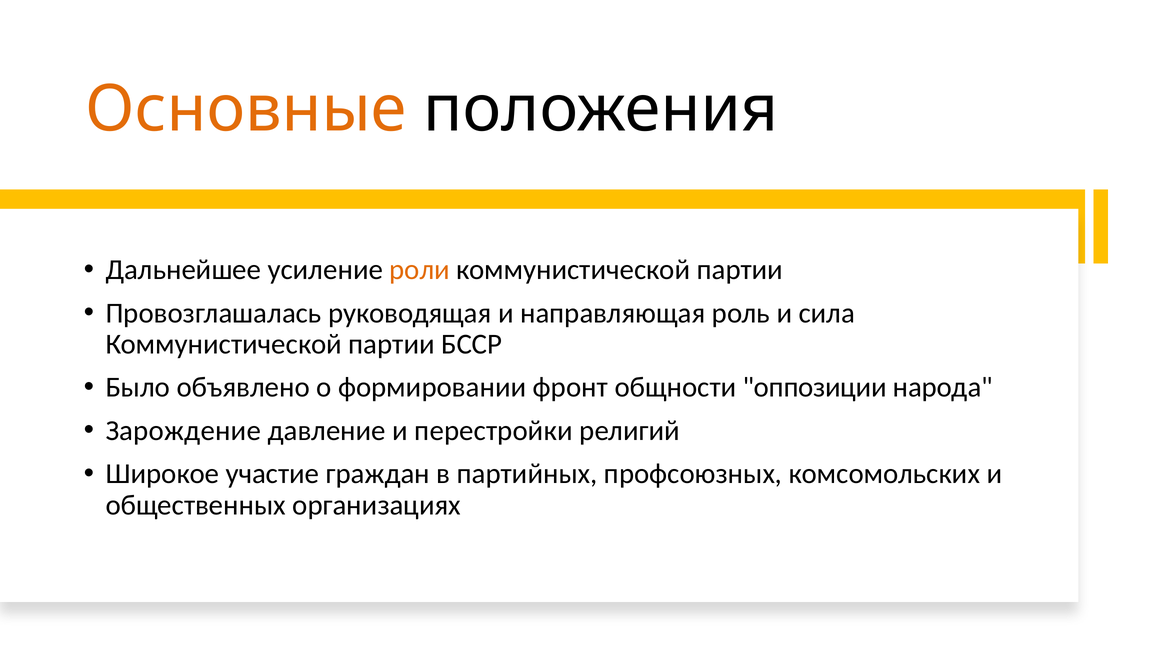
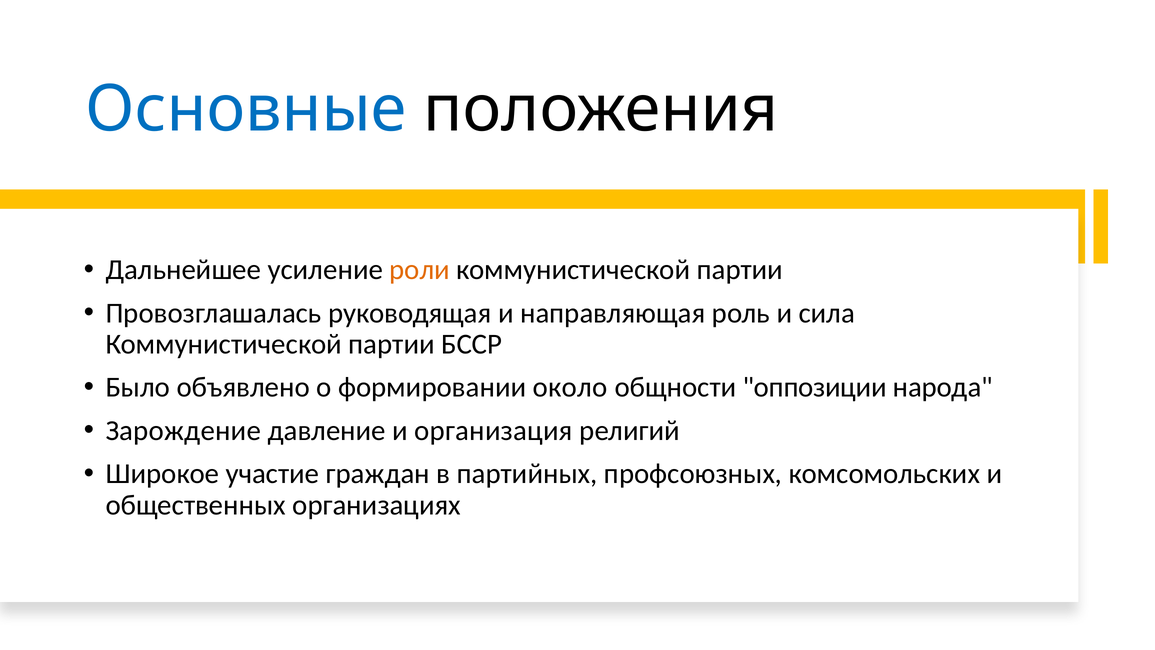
Основные colour: orange -> blue
фронт: фронт -> около
перестройки: перестройки -> организация
